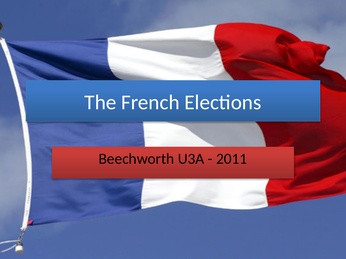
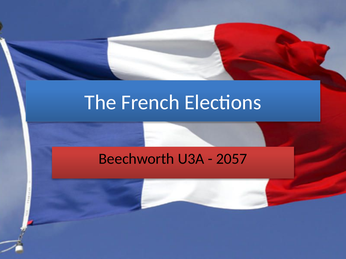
2011: 2011 -> 2057
